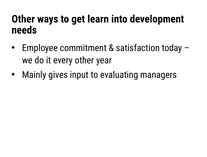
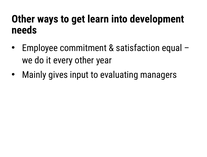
today: today -> equal
